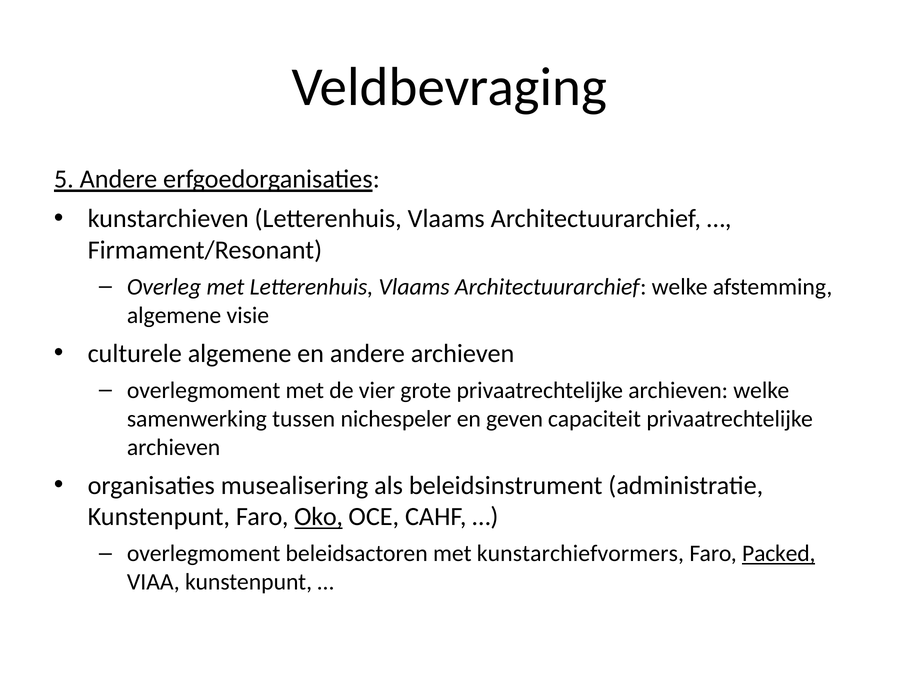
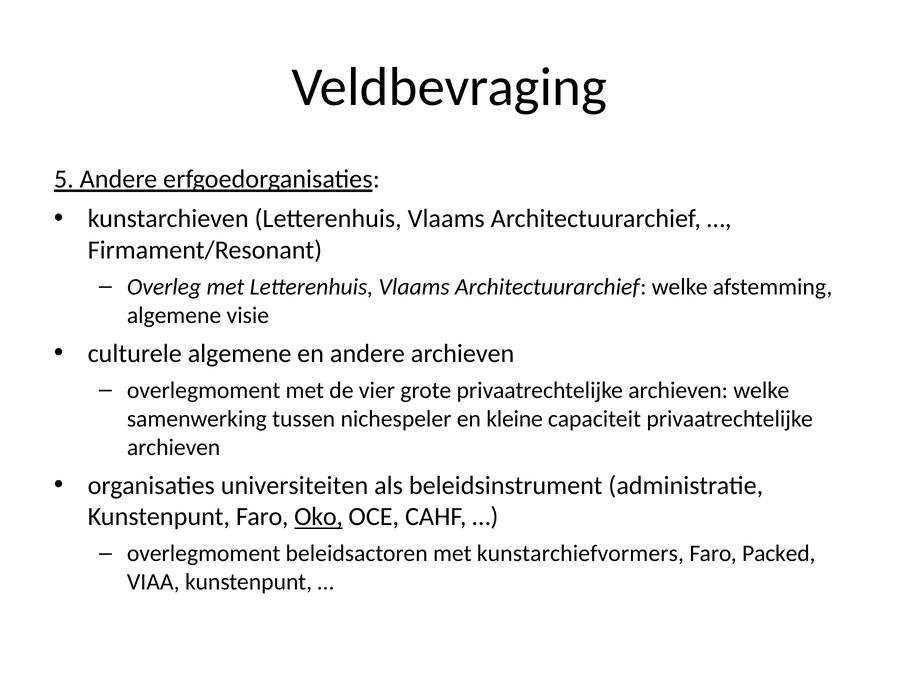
geven: geven -> kleine
musealisering: musealisering -> universiteiten
Packed underline: present -> none
